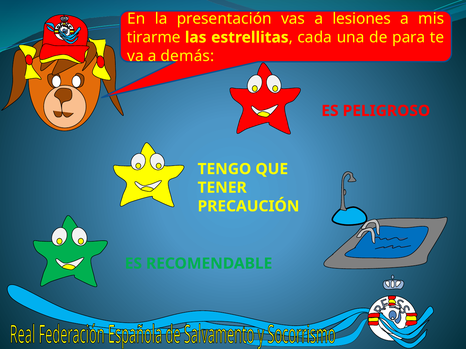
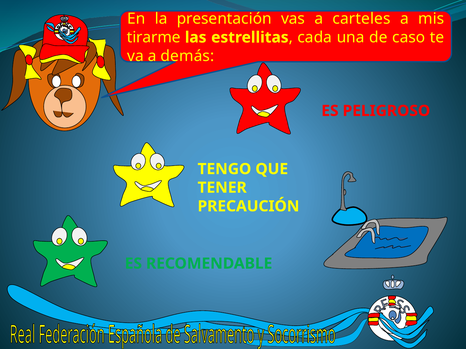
lesiones: lesiones -> carteles
para: para -> caso
